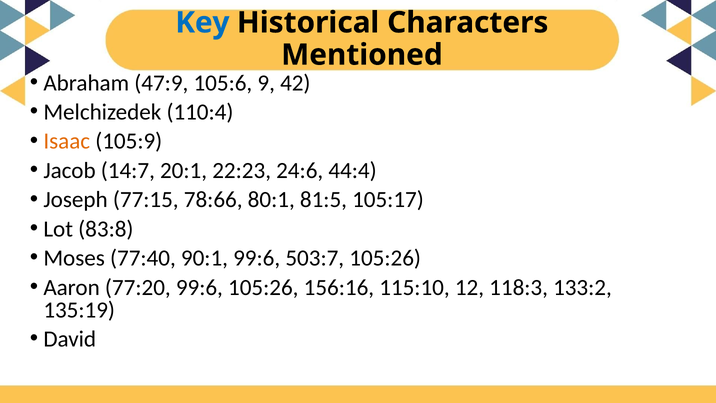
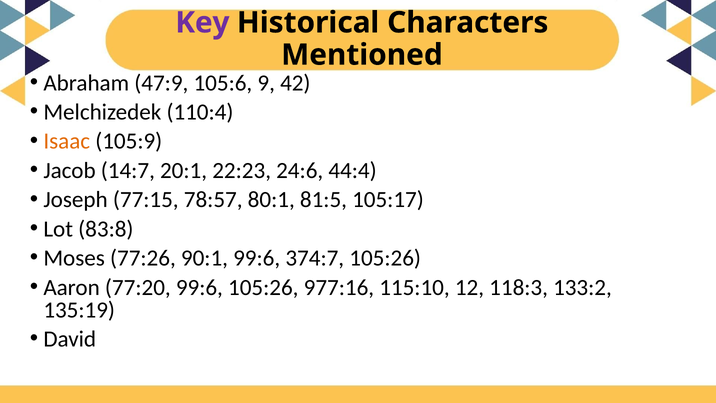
Key colour: blue -> purple
78:66: 78:66 -> 78:57
77:40: 77:40 -> 77:26
503:7: 503:7 -> 374:7
156:16: 156:16 -> 977:16
